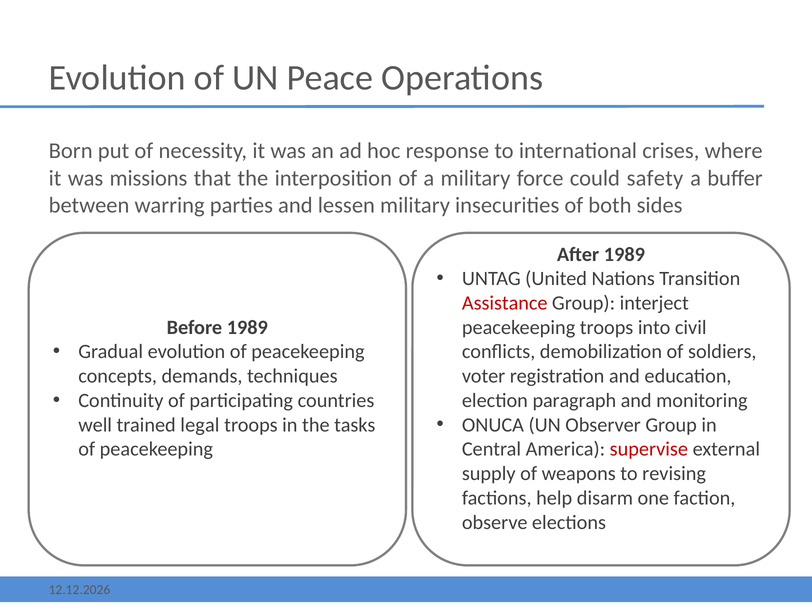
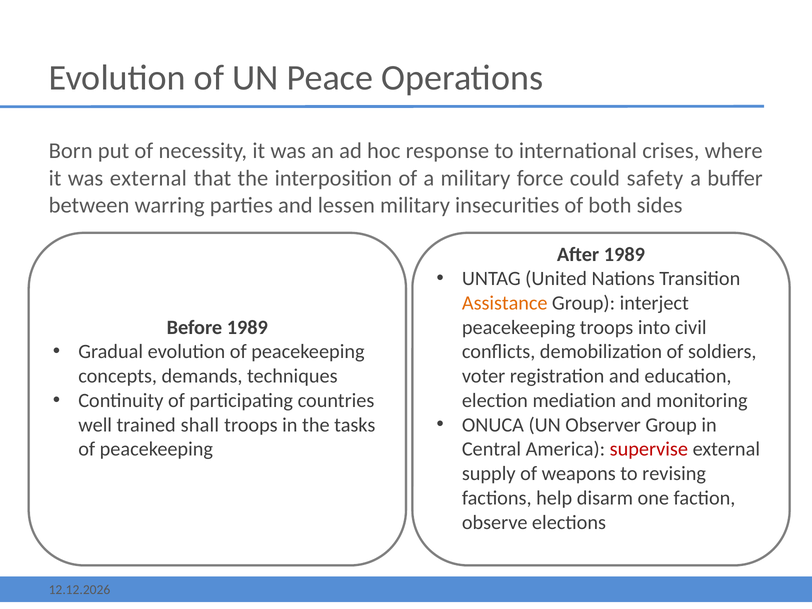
was missions: missions -> external
Assistance colour: red -> orange
paragraph: paragraph -> mediation
legal: legal -> shall
